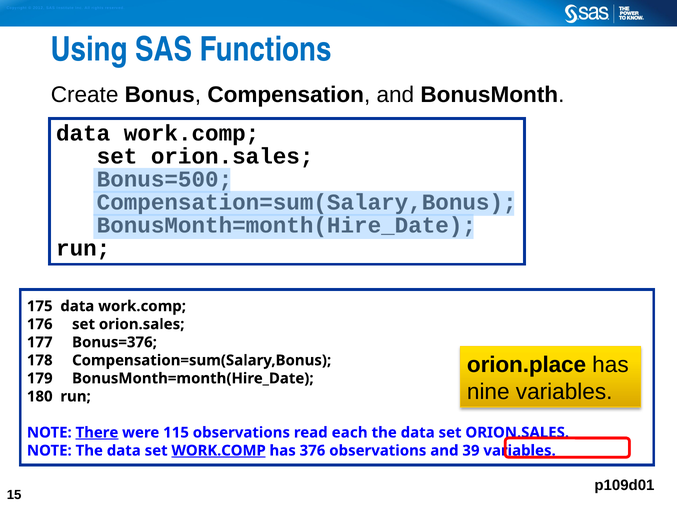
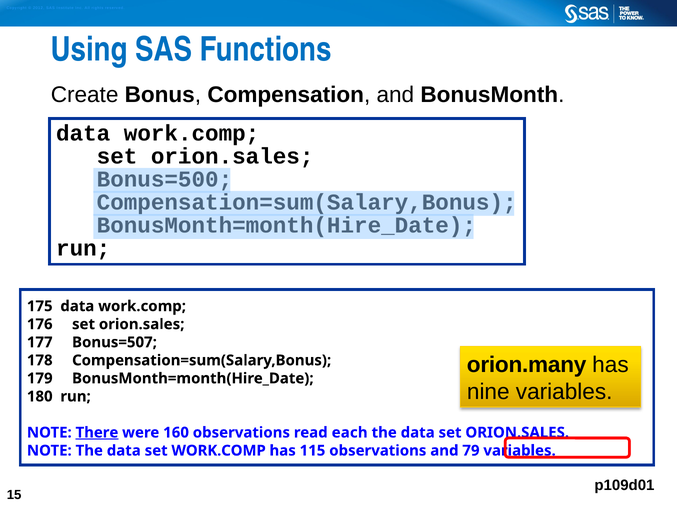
Bonus=376: Bonus=376 -> Bonus=507
orion.place: orion.place -> orion.many
115: 115 -> 160
WORK.COMP at (219, 450) underline: present -> none
376: 376 -> 115
39: 39 -> 79
